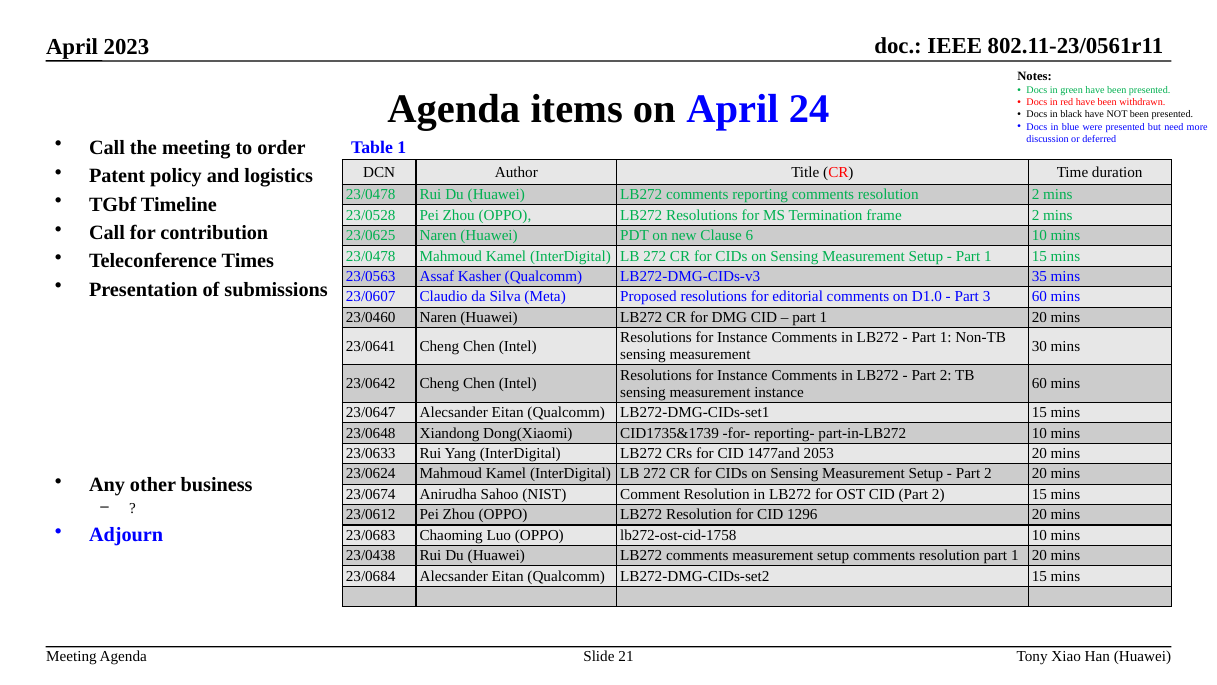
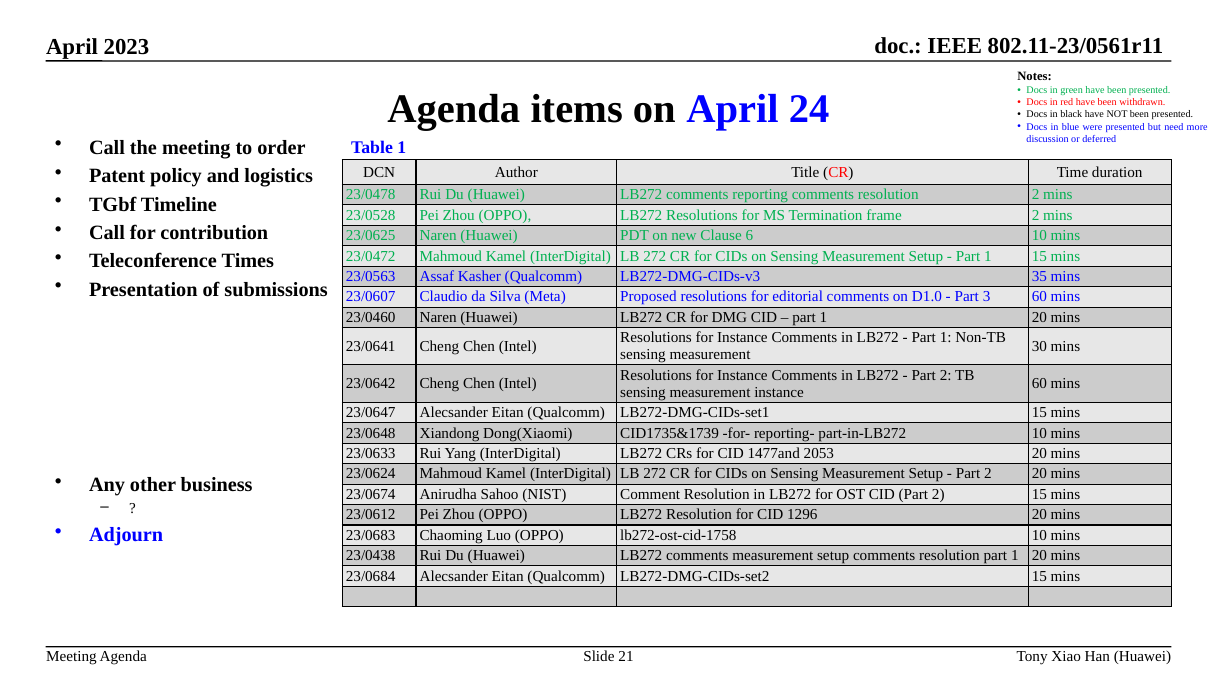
23/0478 at (371, 256): 23/0478 -> 23/0472
